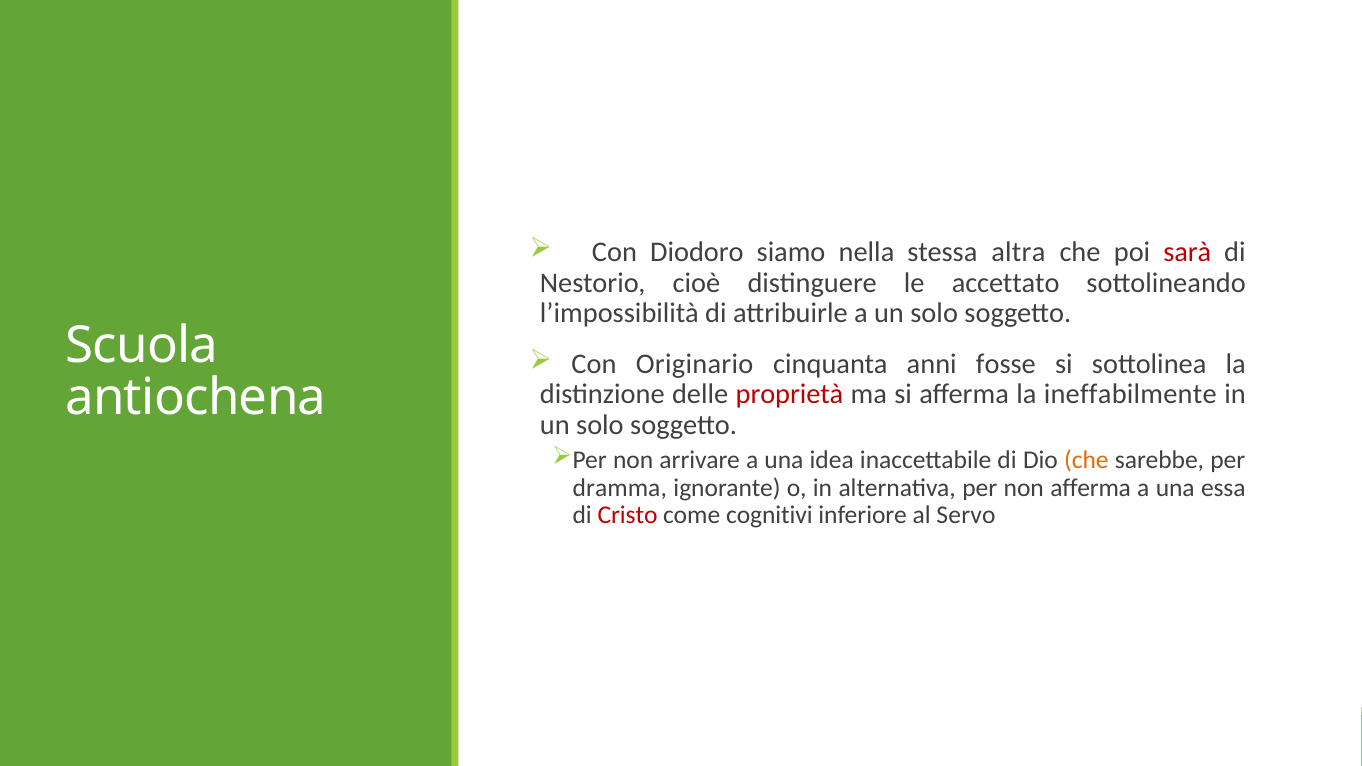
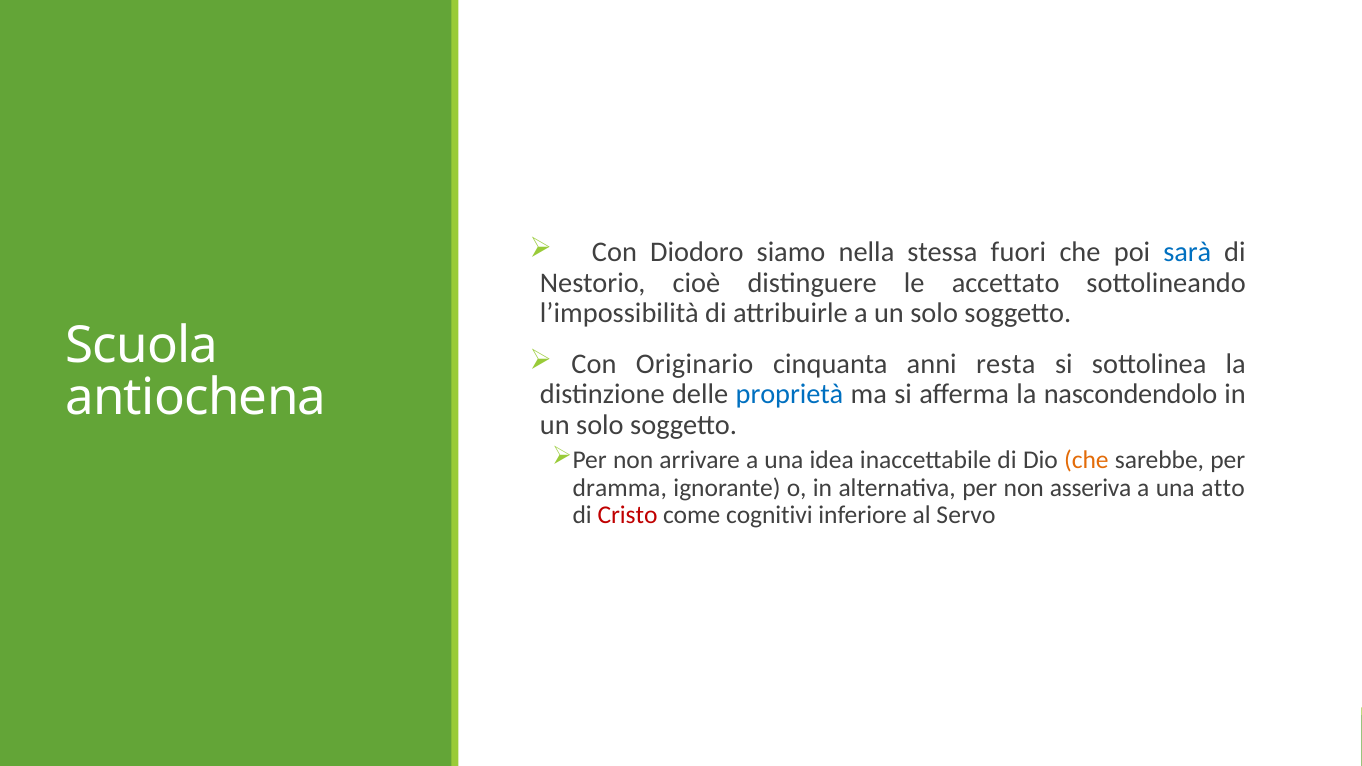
altra: altra -> fuori
sarà colour: red -> blue
fosse: fosse -> resta
proprietà colour: red -> blue
ineffabilmente: ineffabilmente -> nascondendolo
non afferma: afferma -> asseriva
essa: essa -> atto
